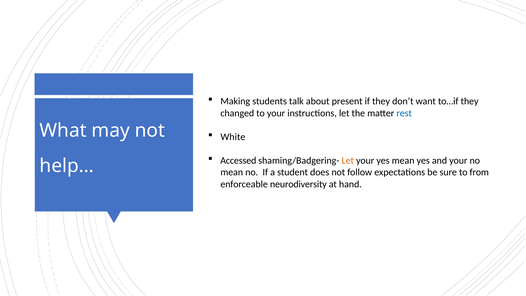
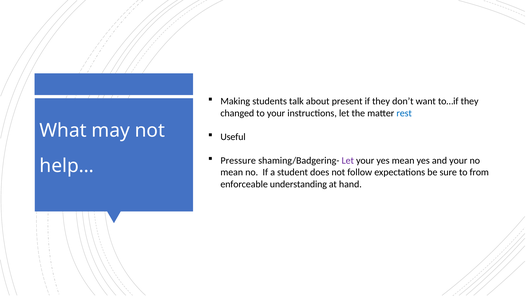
White: White -> Useful
Accessed: Accessed -> Pressure
Let at (348, 160) colour: orange -> purple
neurodiversity: neurodiversity -> understanding
